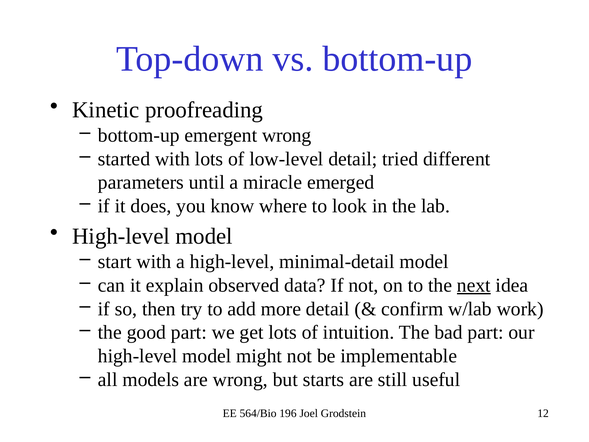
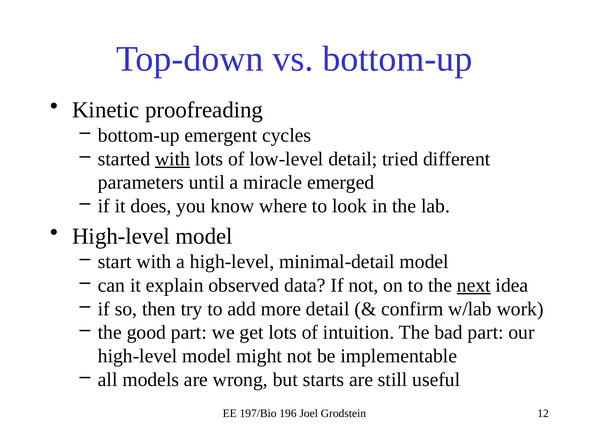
emergent wrong: wrong -> cycles
with at (173, 159) underline: none -> present
564/Bio: 564/Bio -> 197/Bio
